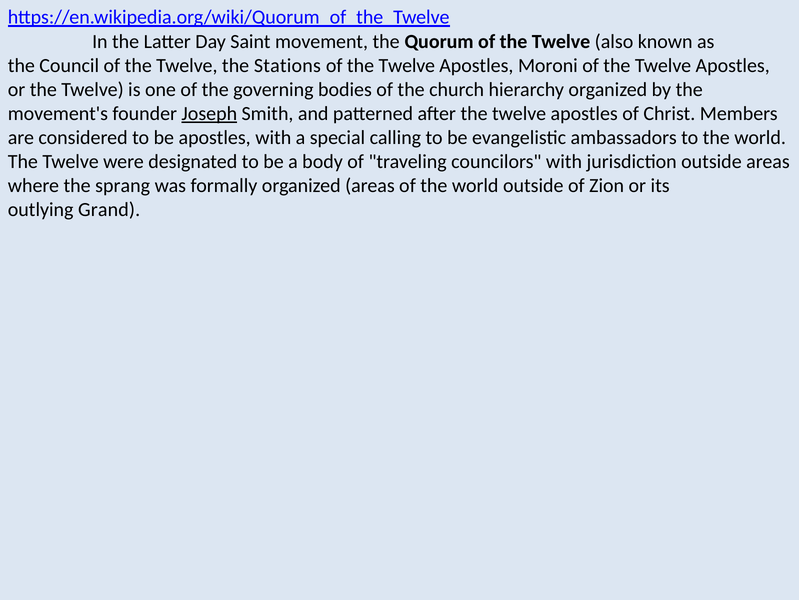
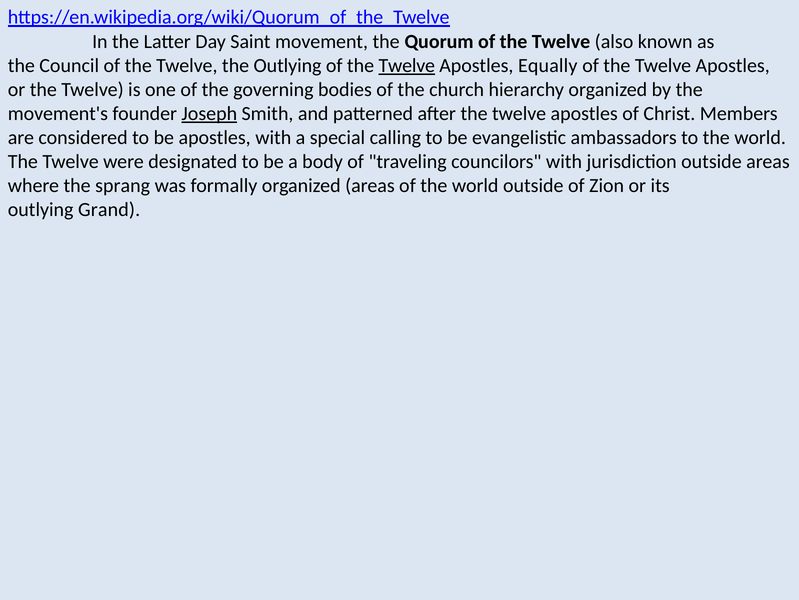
the Stations: Stations -> Outlying
Twelve at (407, 66) underline: none -> present
Moroni: Moroni -> Equally
